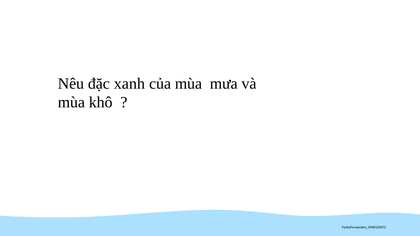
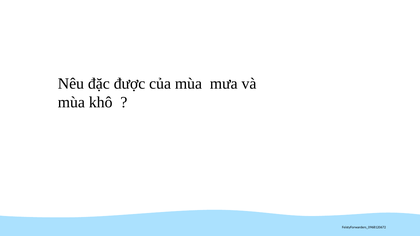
xanh: xanh -> được
